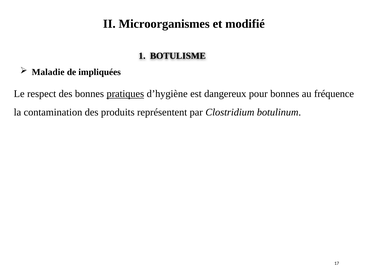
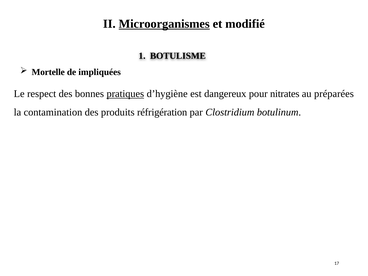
Microorganismes underline: none -> present
Maladie: Maladie -> Mortelle
pour bonnes: bonnes -> nitrates
fréquence: fréquence -> préparées
représentent: représentent -> réfrigération
